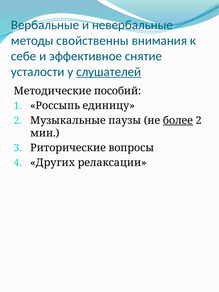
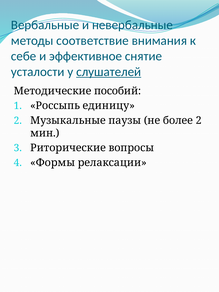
свойственны: свойственны -> соответствие
более underline: present -> none
Других: Других -> Формы
